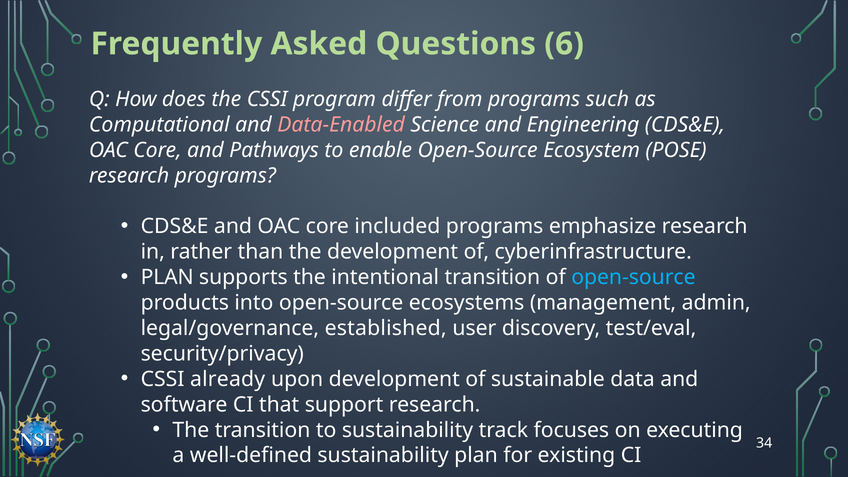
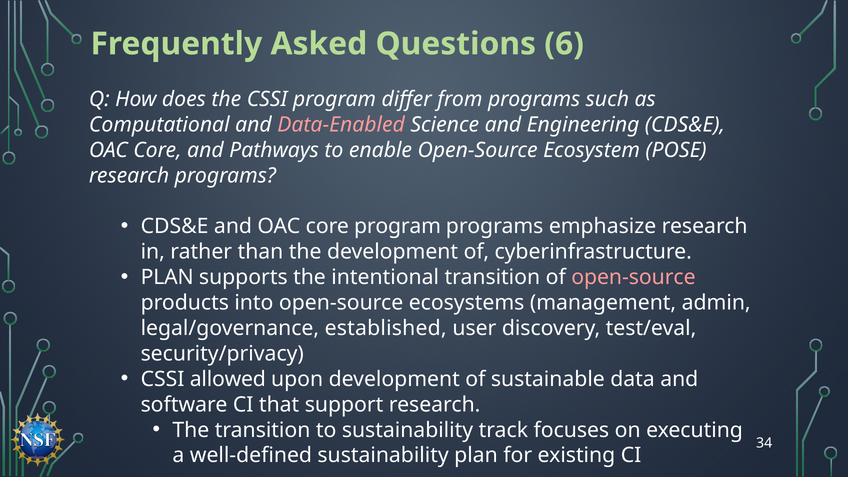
core included: included -> program
open-source at (633, 277) colour: light blue -> pink
already: already -> allowed
